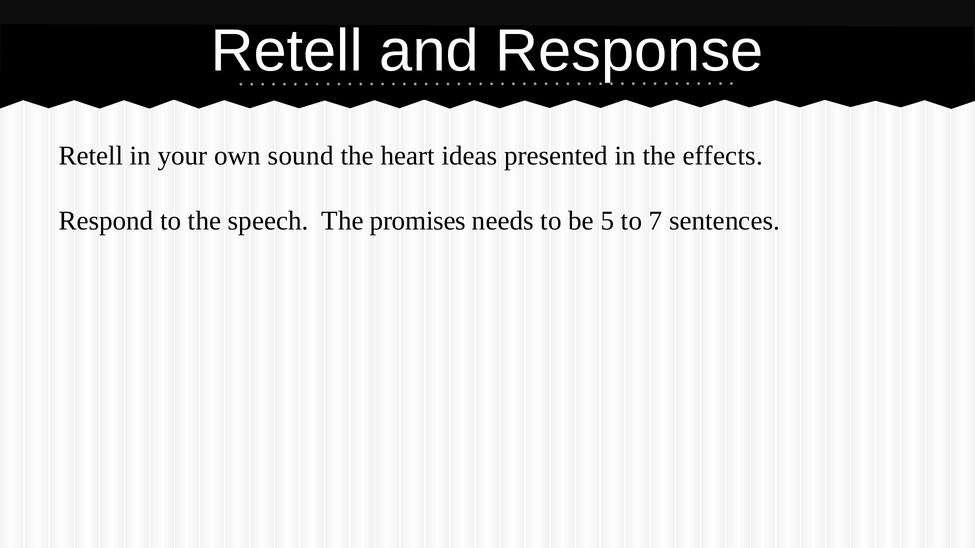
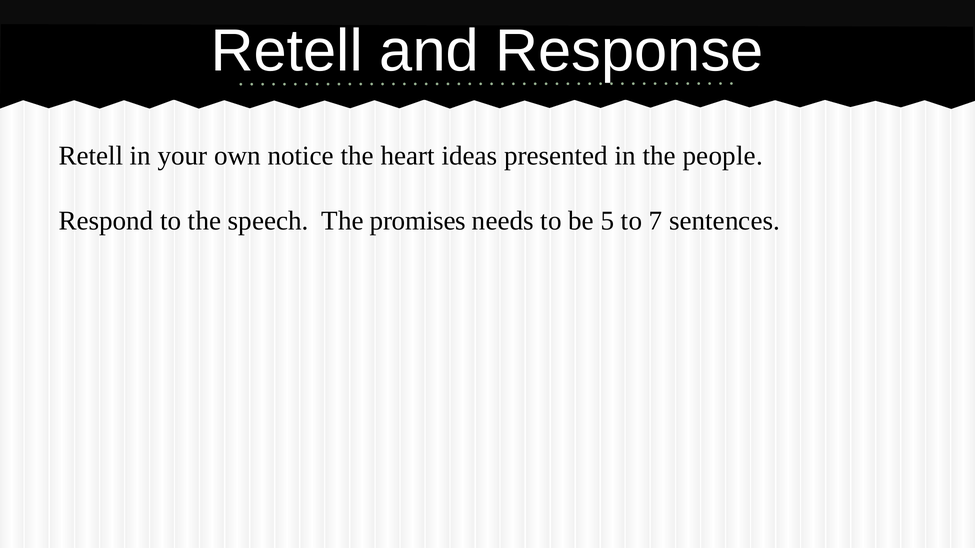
sound: sound -> notice
effects: effects -> people
